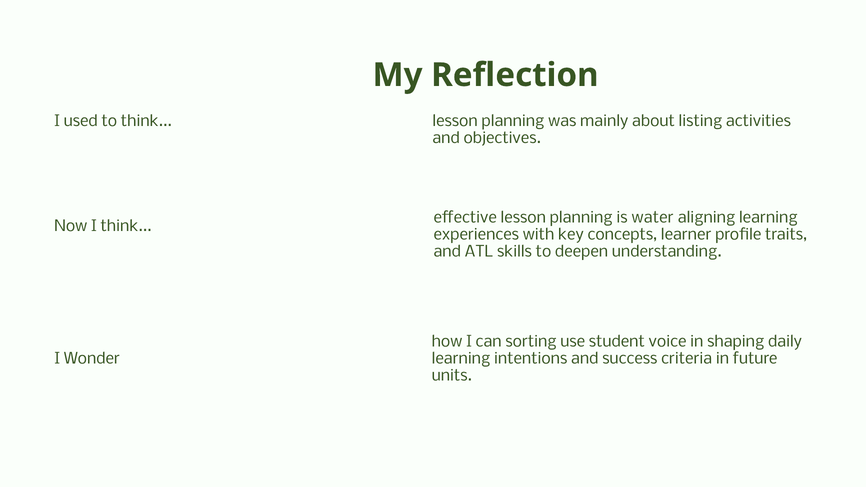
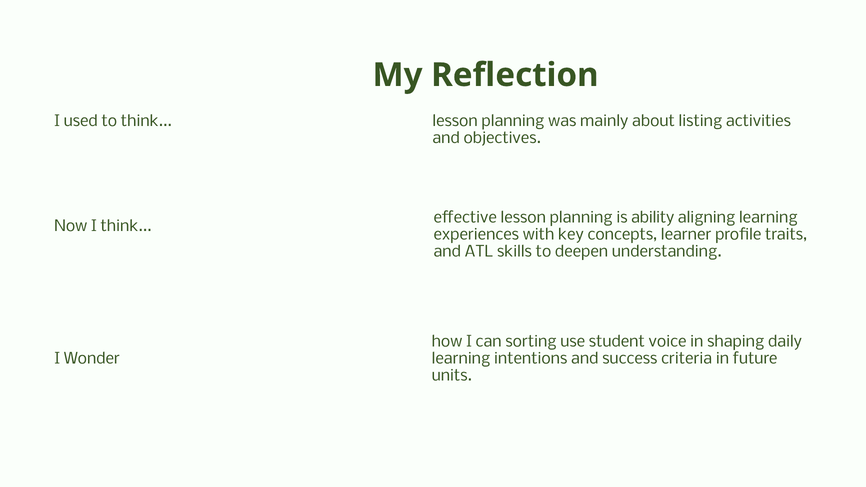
water: water -> ability
